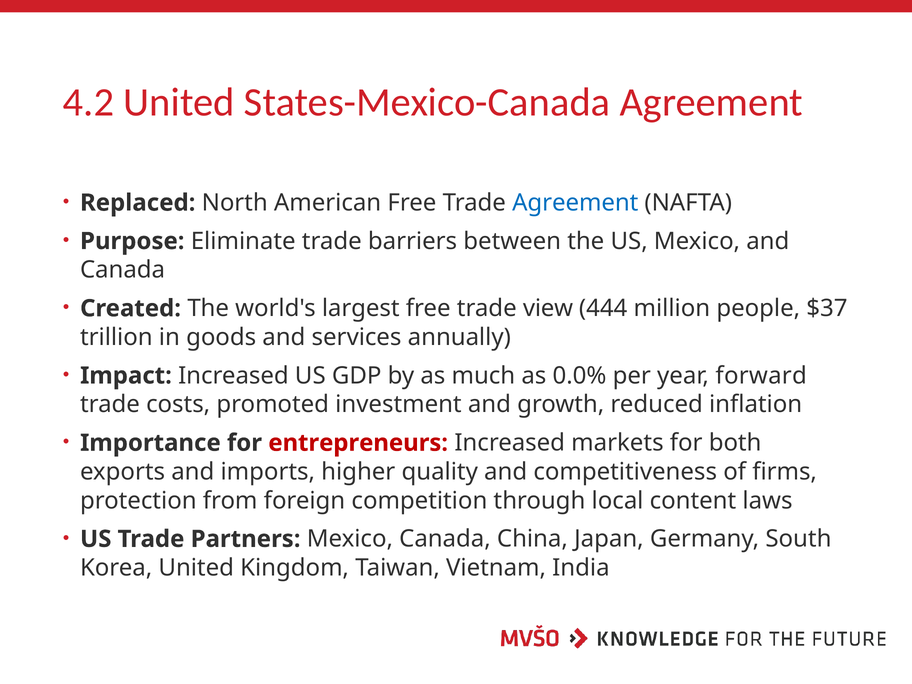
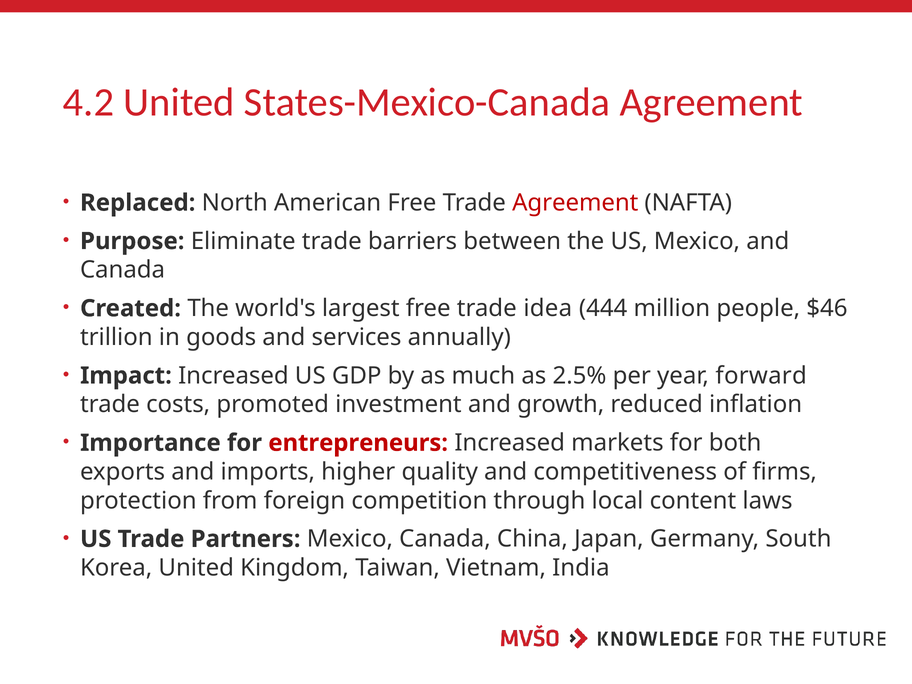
Agreement at (575, 203) colour: blue -> red
view: view -> idea
$37: $37 -> $46
0.0%: 0.0% -> 2.5%
